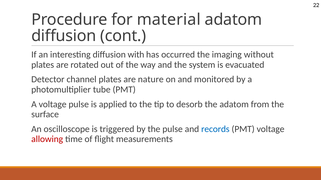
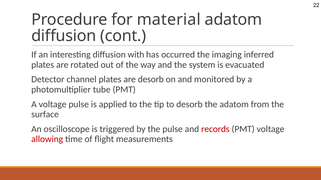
without: without -> inferred
are nature: nature -> desorb
records colour: blue -> red
